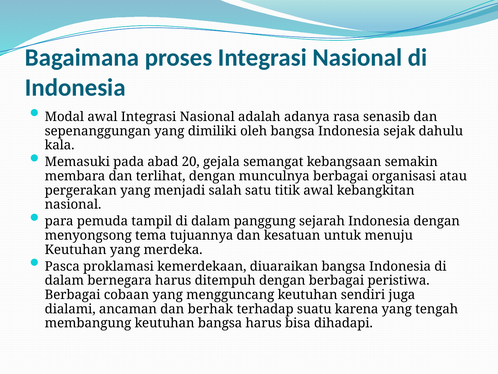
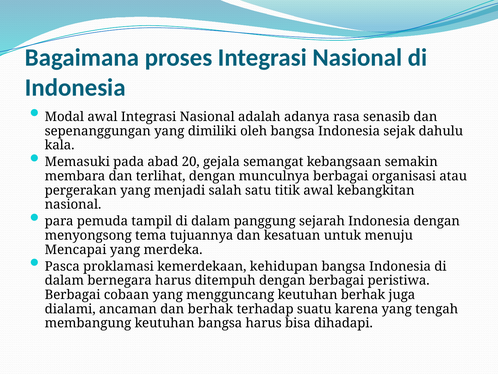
Keutuhan at (76, 249): Keutuhan -> Mencapai
diuaraikan: diuaraikan -> kehidupan
keutuhan sendiri: sendiri -> berhak
